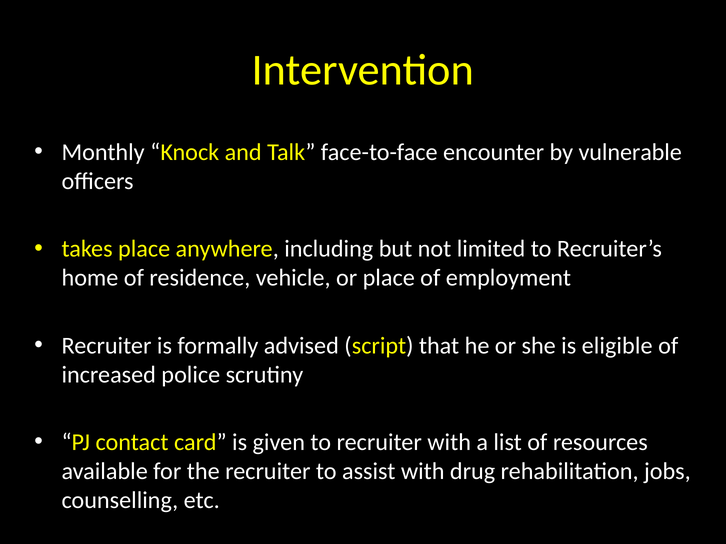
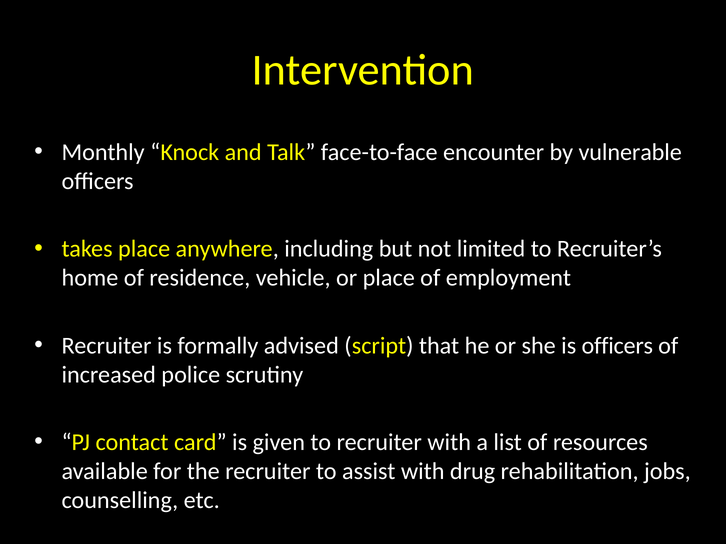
is eligible: eligible -> officers
